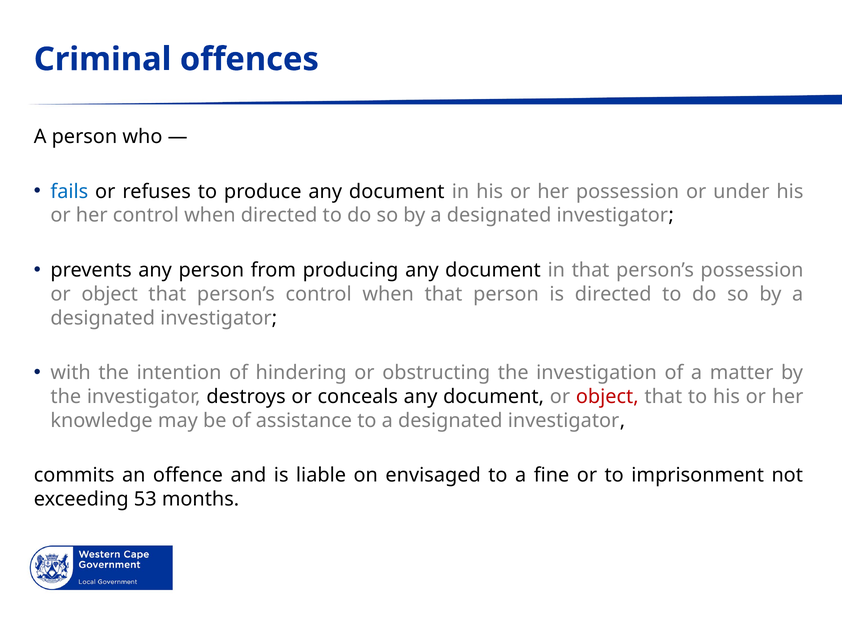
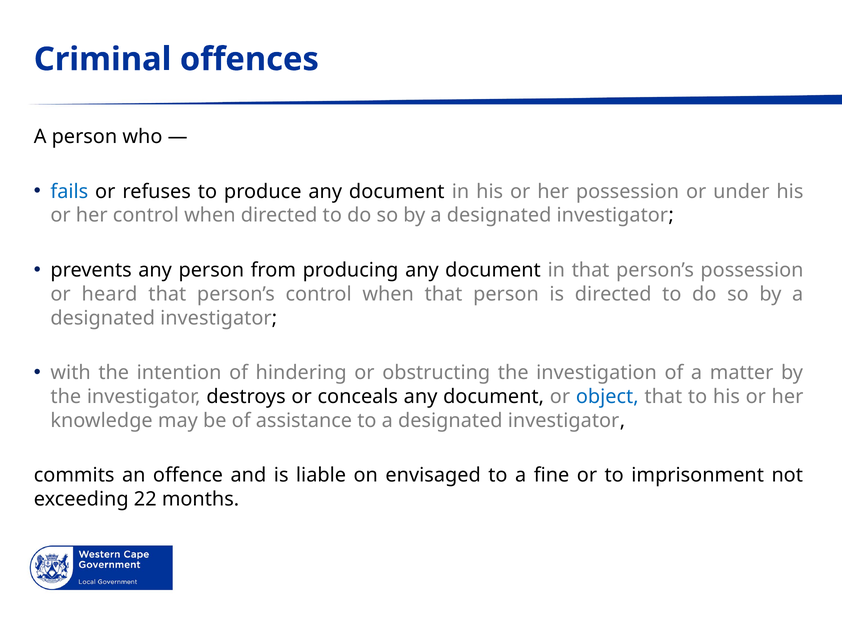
object at (110, 294): object -> heard
object at (607, 396) colour: red -> blue
53: 53 -> 22
